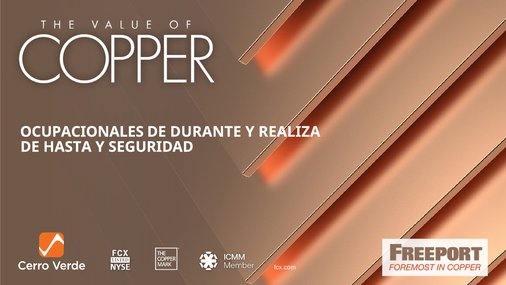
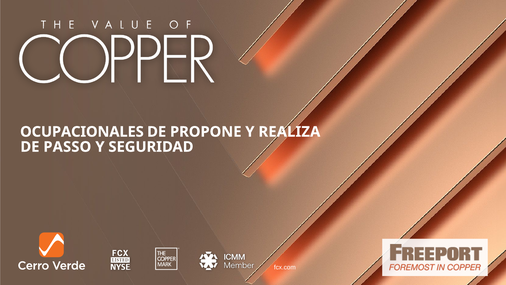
DURANTE: DURANTE -> PROPONE
HASTA: HASTA -> PASSO
